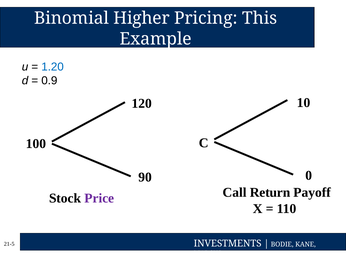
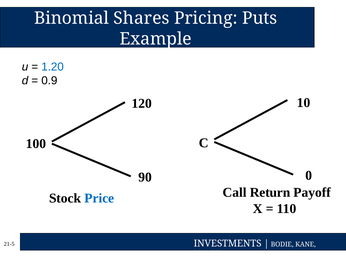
Higher: Higher -> Shares
This: This -> Puts
Price colour: purple -> blue
